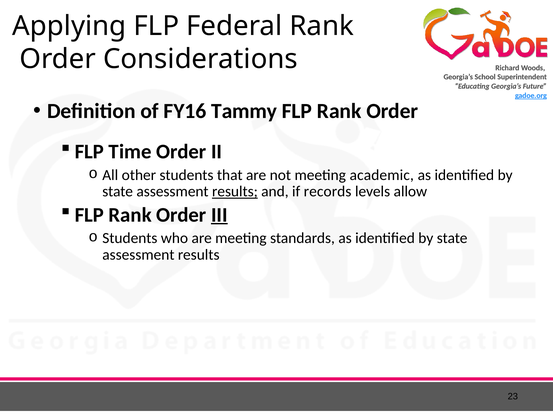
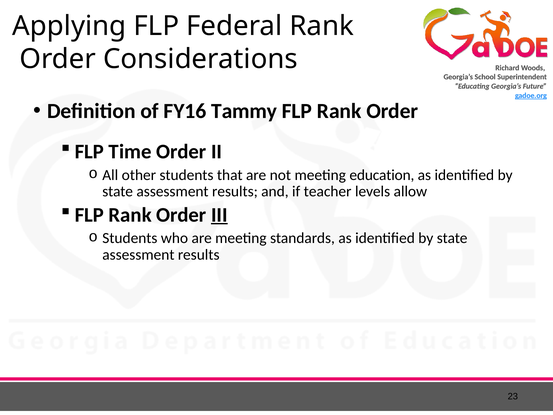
academic: academic -> education
results at (235, 191) underline: present -> none
records: records -> teacher
